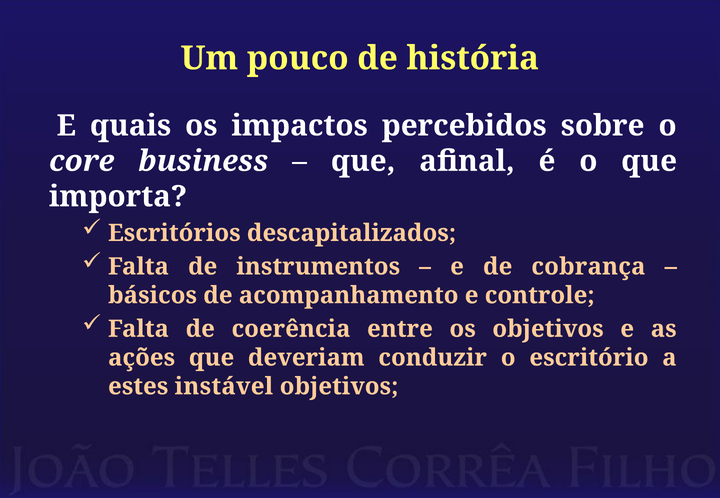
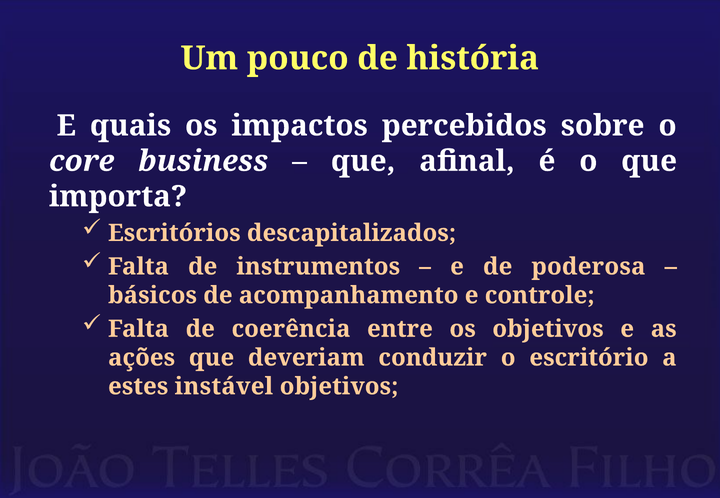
cobrança: cobrança -> poderosa
